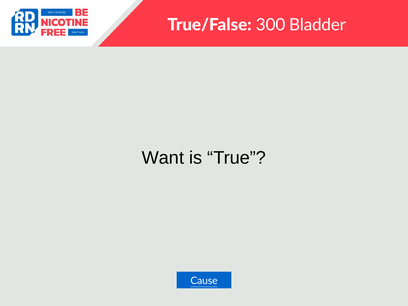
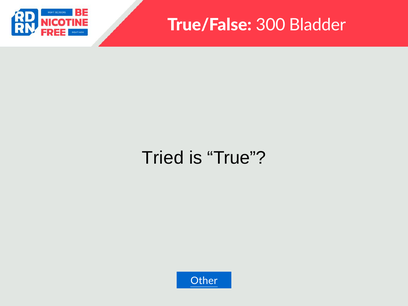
Want: Want -> Tried
Cause: Cause -> Other
